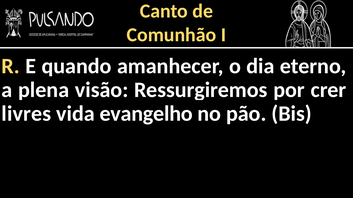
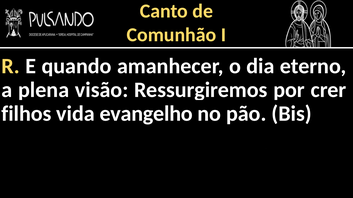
livres: livres -> filhos
